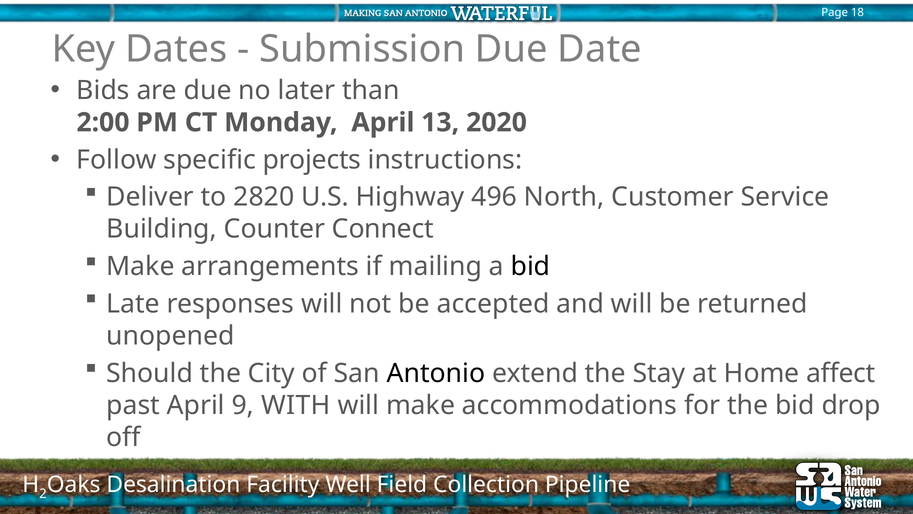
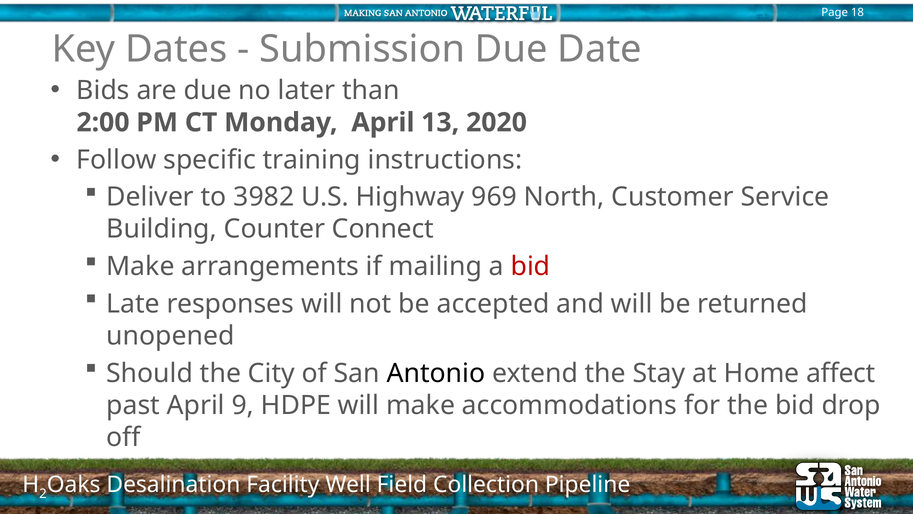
projects: projects -> training
2820: 2820 -> 3982
496: 496 -> 969
bid at (531, 266) colour: black -> red
WITH: WITH -> HDPE
